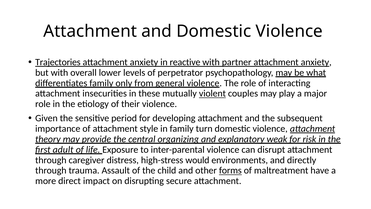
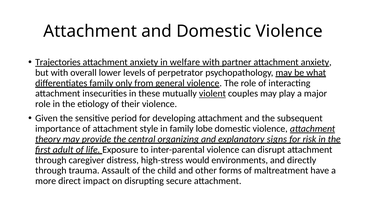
reactive: reactive -> welfare
turn: turn -> lobe
weak: weak -> signs
forms underline: present -> none
